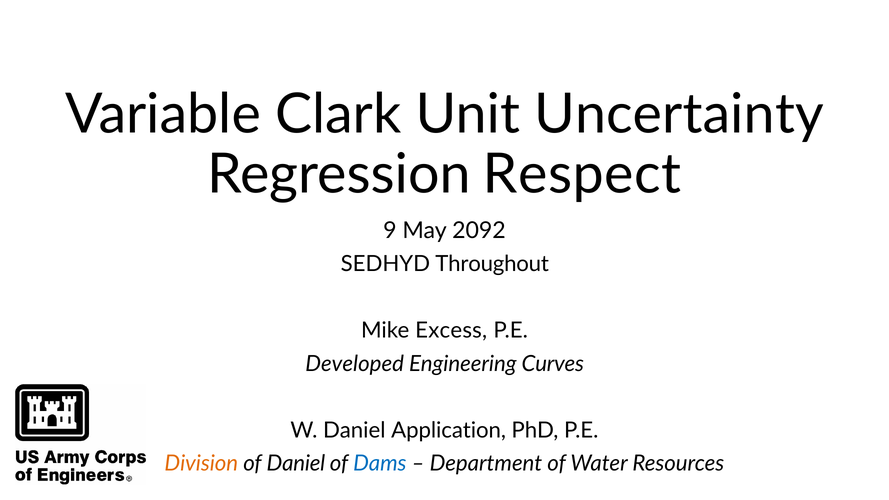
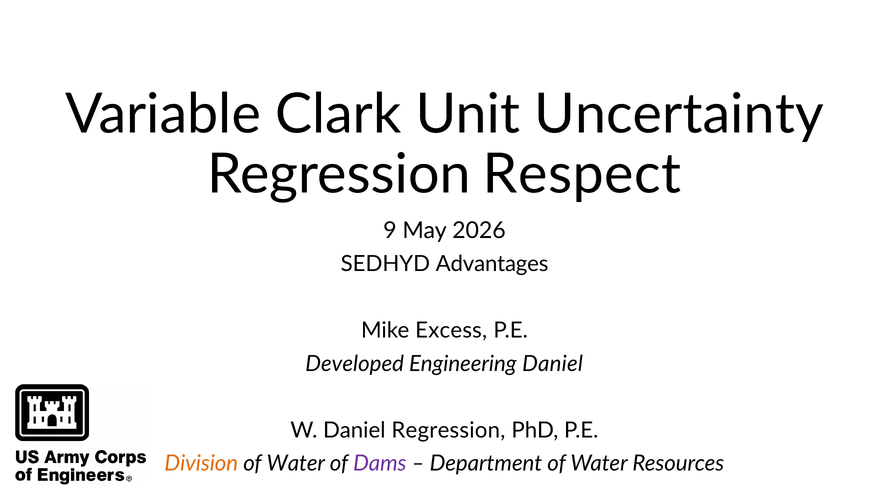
2092: 2092 -> 2026
Throughout: Throughout -> Advantages
Engineering Curves: Curves -> Daniel
Daniel Application: Application -> Regression
Daniel at (296, 464): Daniel -> Water
Dams colour: blue -> purple
